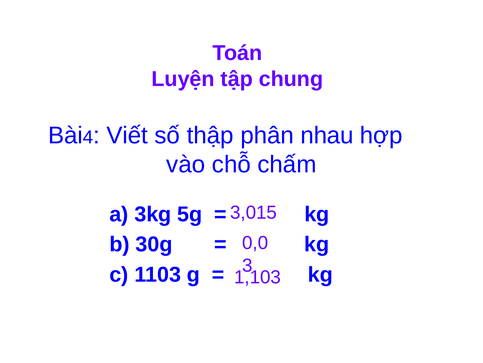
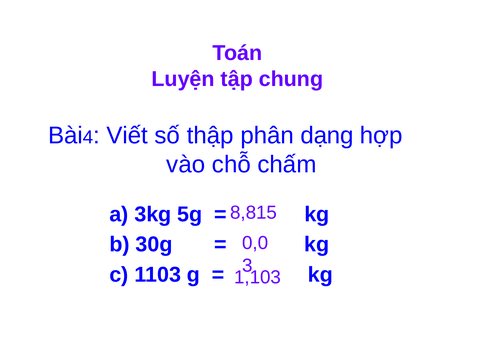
nhau: nhau -> dạng
3,015: 3,015 -> 8,815
